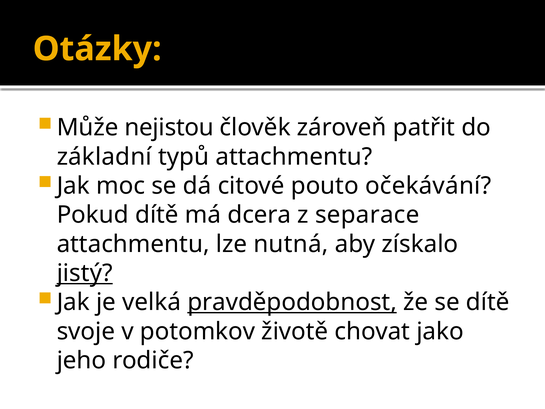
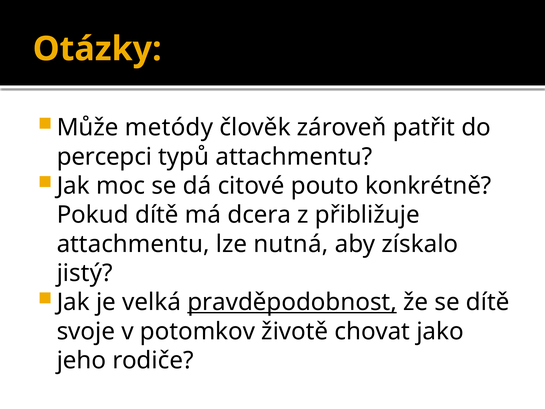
nejistou: nejistou -> metódy
základní: základní -> percepci
očekávání: očekávání -> konkrétně
separace: separace -> přibližuje
jistý underline: present -> none
